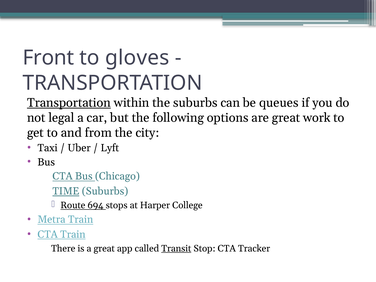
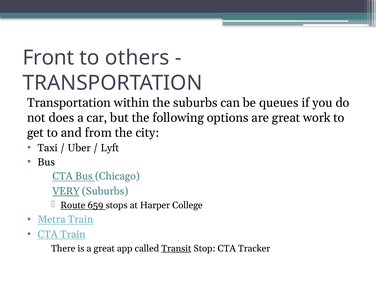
gloves: gloves -> others
Transportation at (69, 103) underline: present -> none
legal: legal -> does
TIME: TIME -> VERY
694: 694 -> 659
